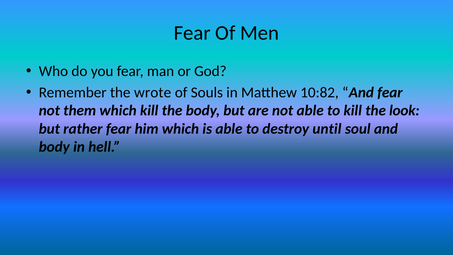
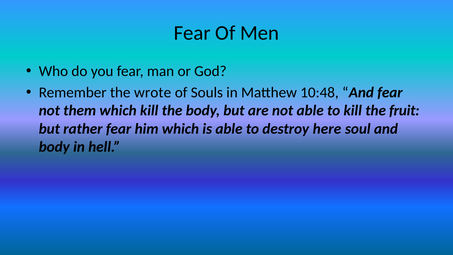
10:82: 10:82 -> 10:48
look: look -> fruit
until: until -> here
